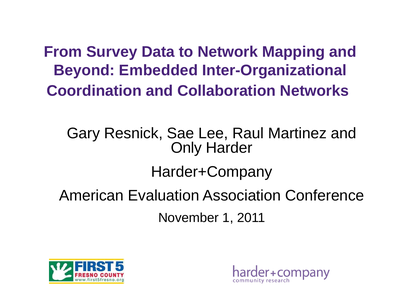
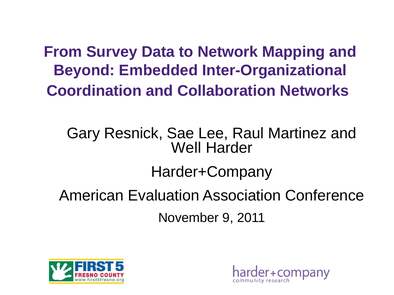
Only: Only -> Well
1: 1 -> 9
